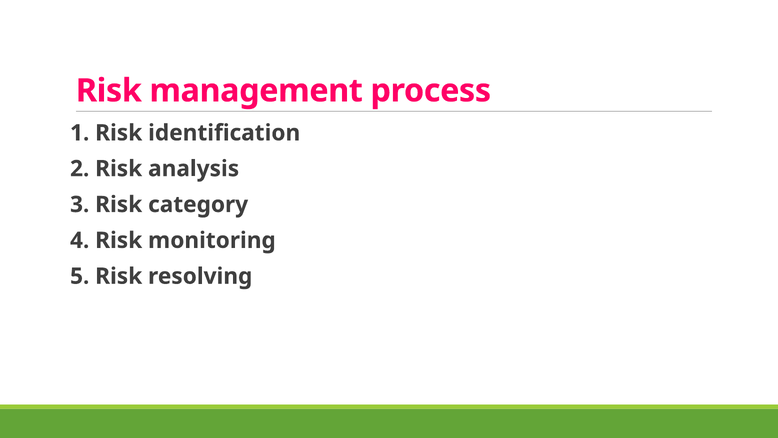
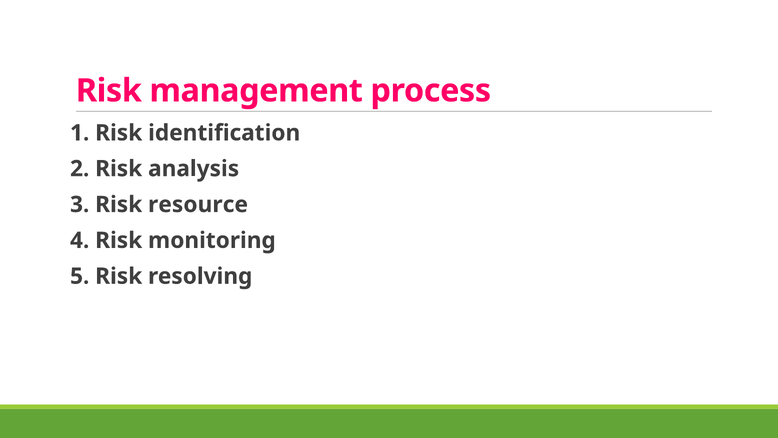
category: category -> resource
